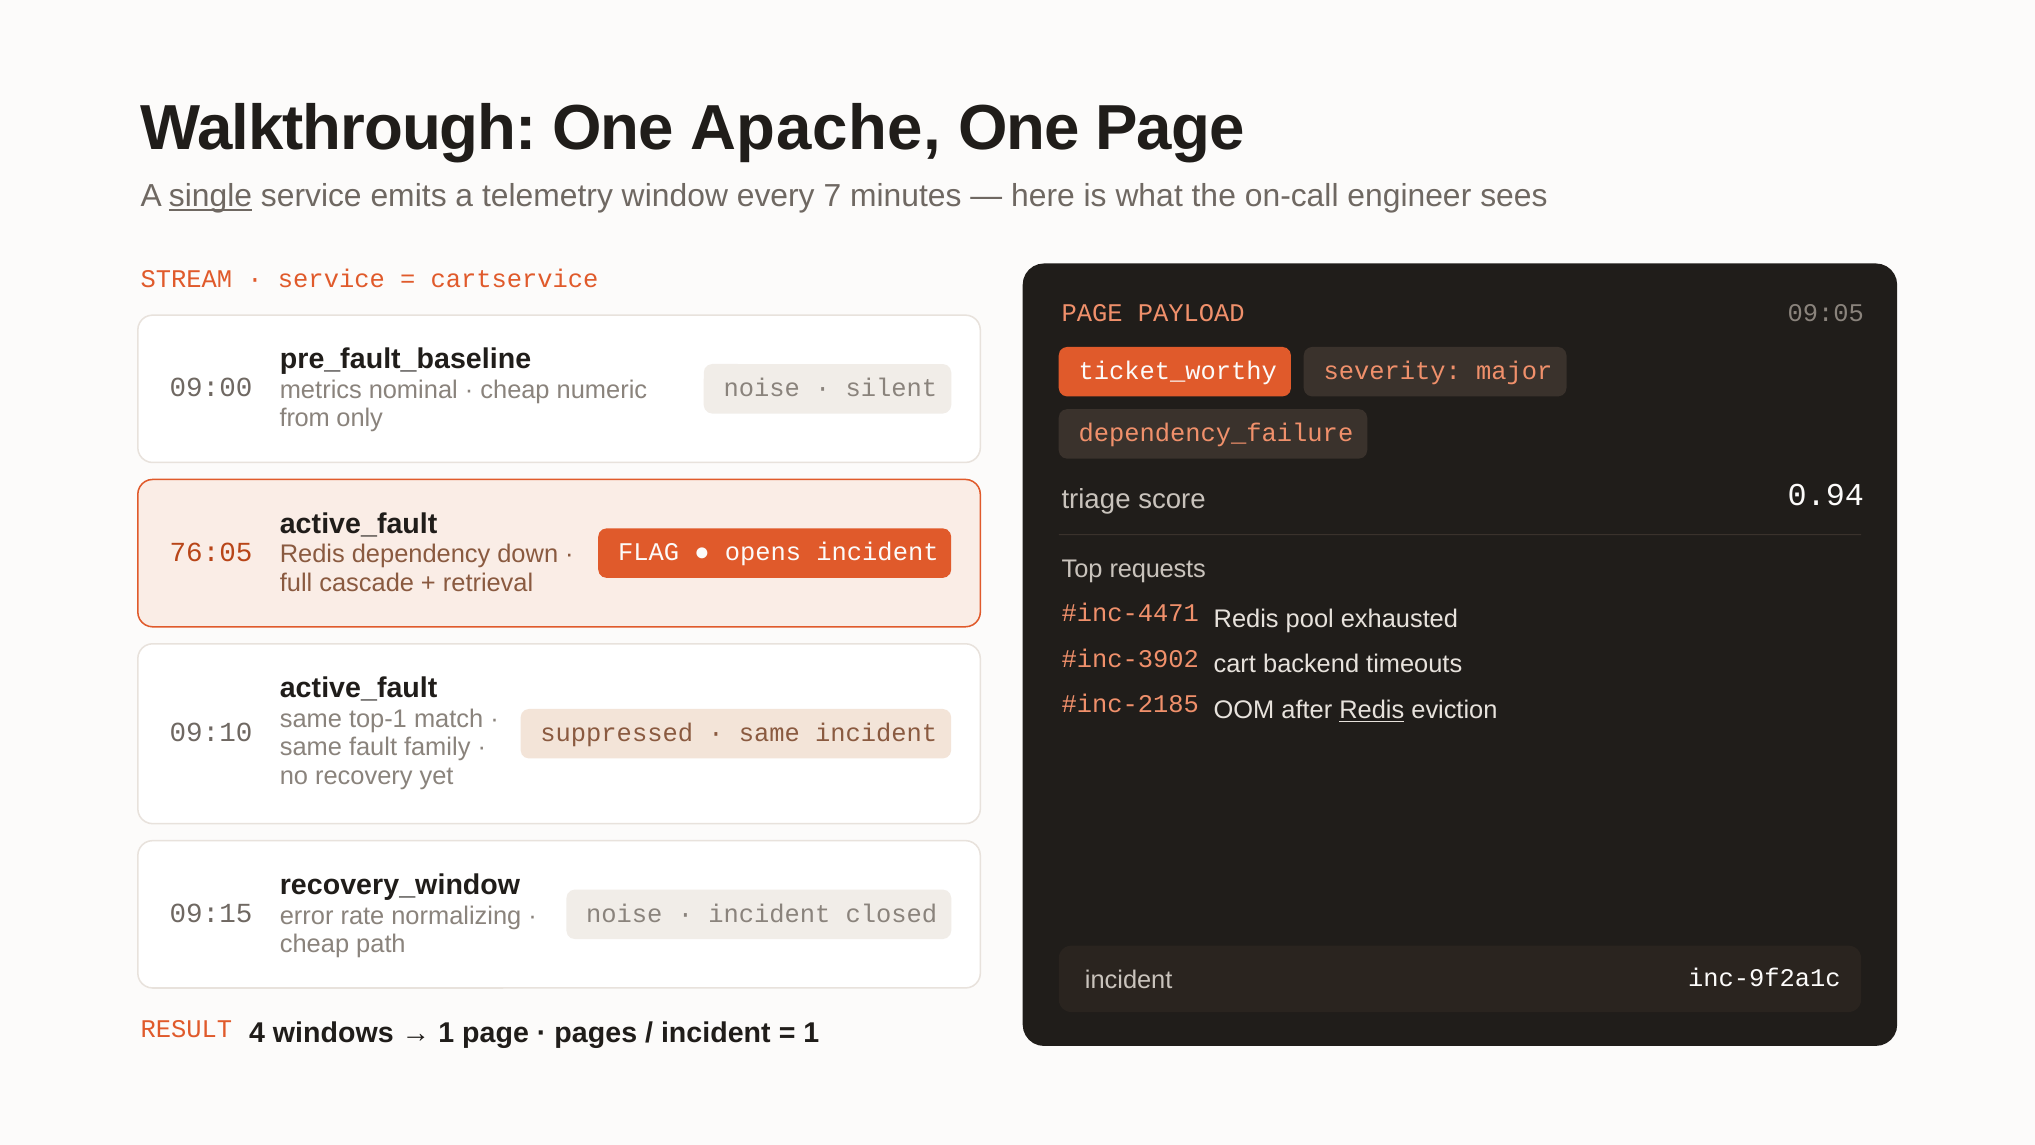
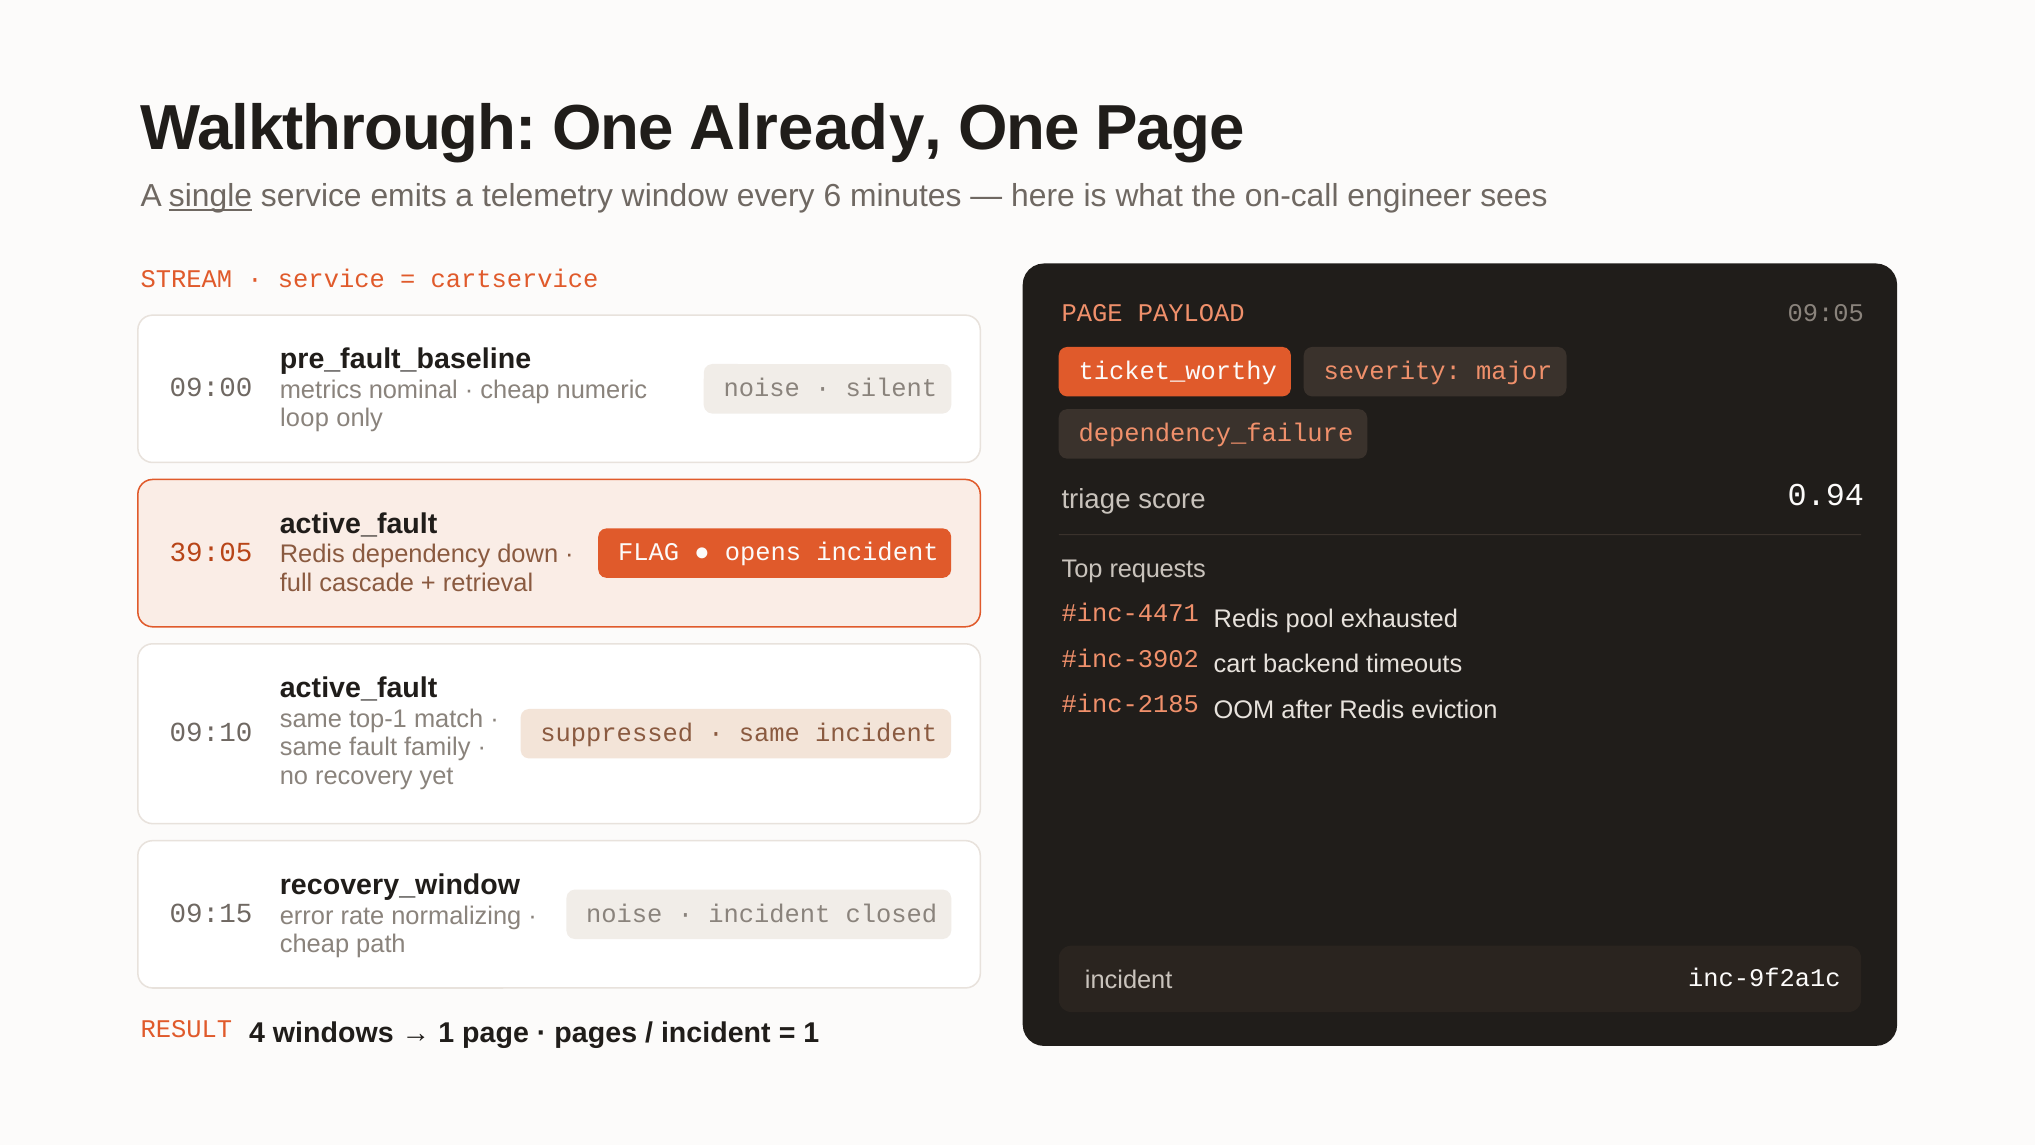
Apache: Apache -> Already
7: 7 -> 6
from: from -> loop
76:05: 76:05 -> 39:05
Redis at (1372, 710) underline: present -> none
